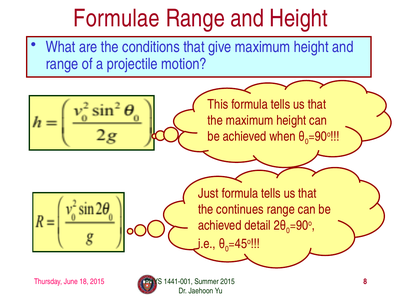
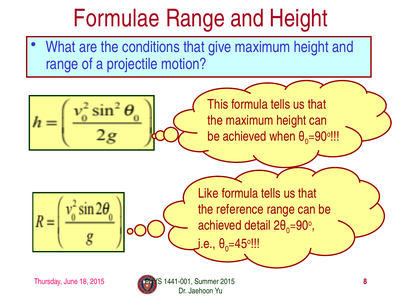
Just: Just -> Like
continues: continues -> reference
